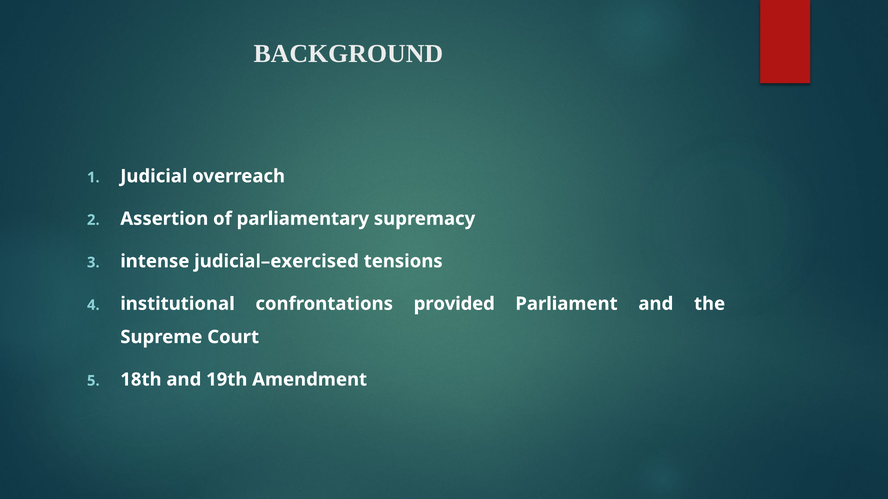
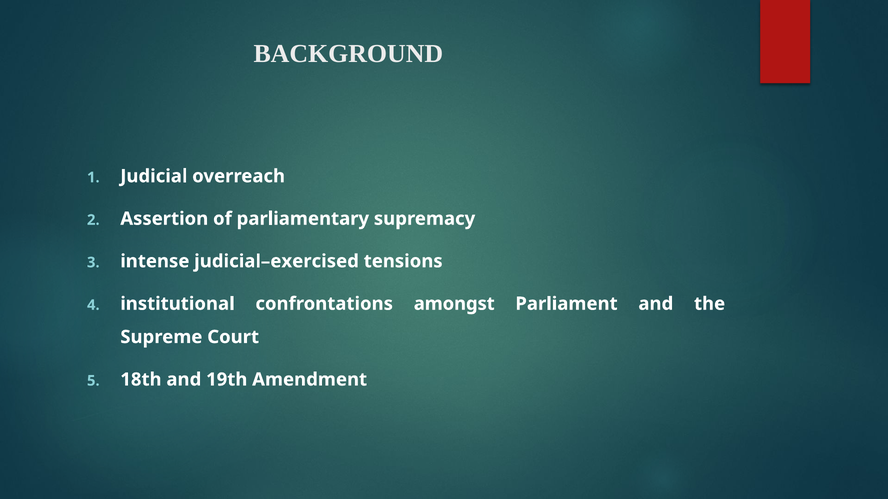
provided: provided -> amongst
